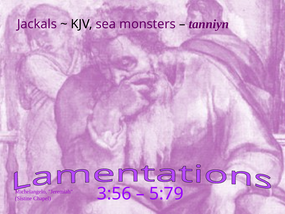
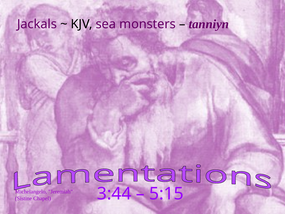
3:56: 3:56 -> 3:44
5:79: 5:79 -> 5:15
